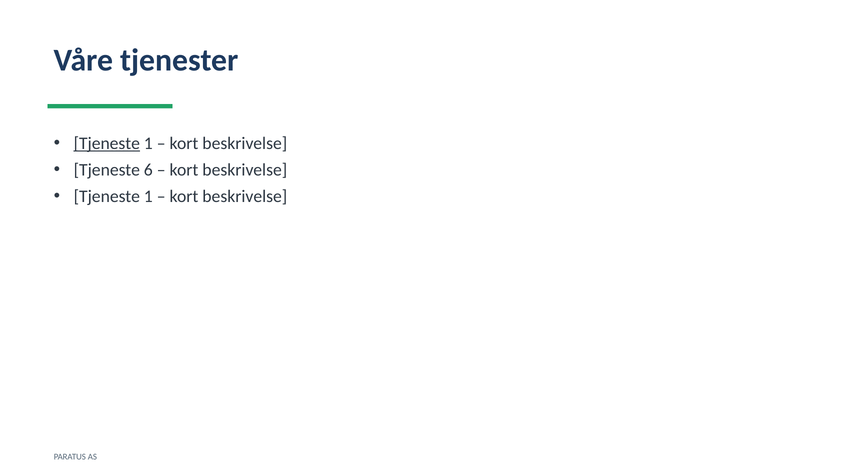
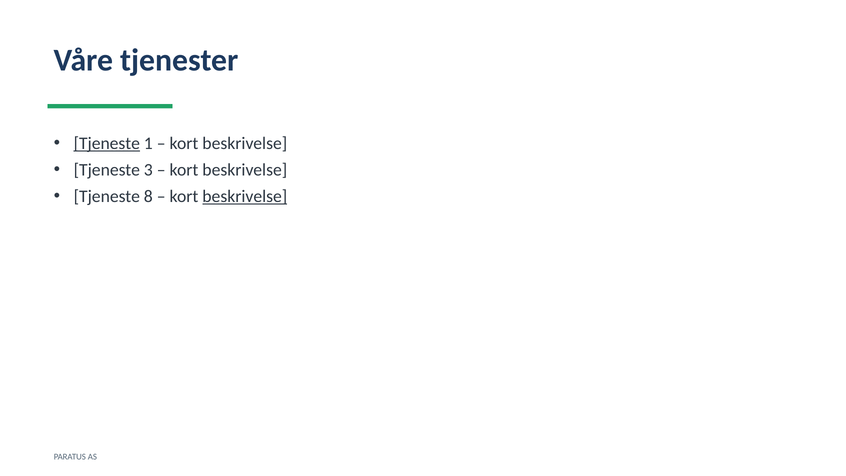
6: 6 -> 3
1 at (148, 196): 1 -> 8
beskrivelse at (245, 196) underline: none -> present
